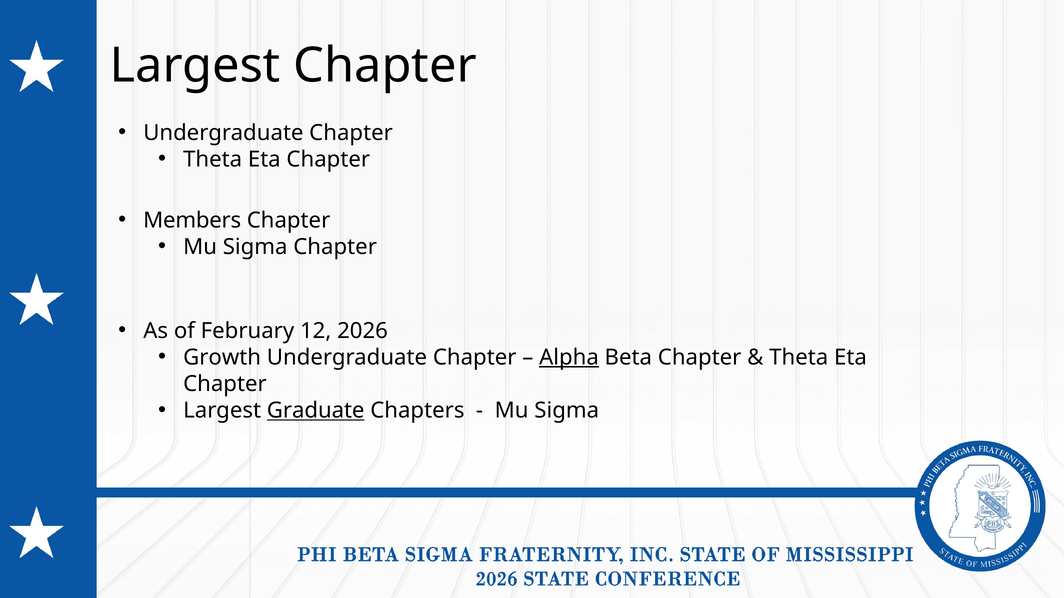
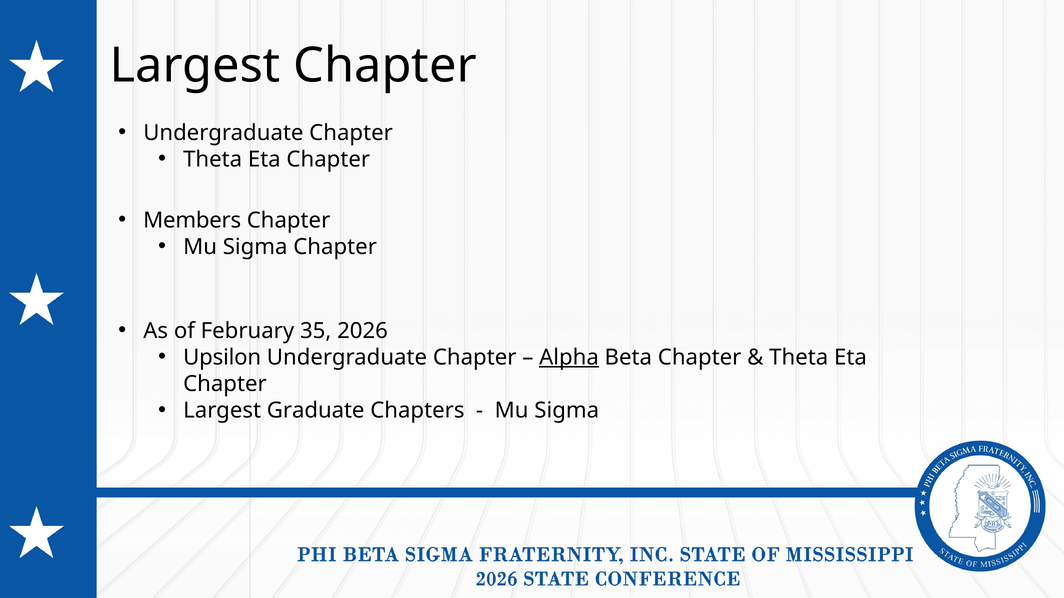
12: 12 -> 35
Growth: Growth -> Upsilon
Graduate underline: present -> none
